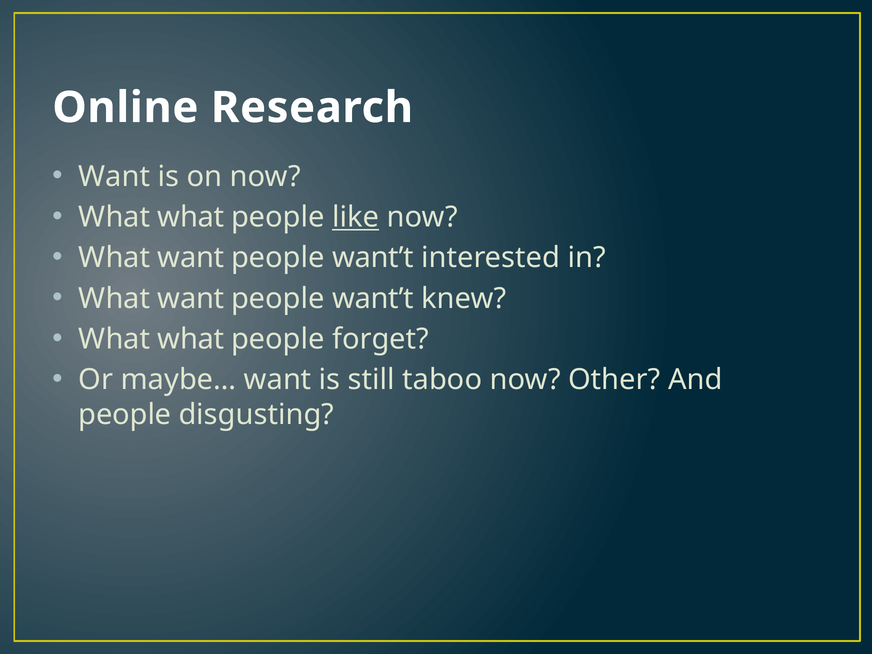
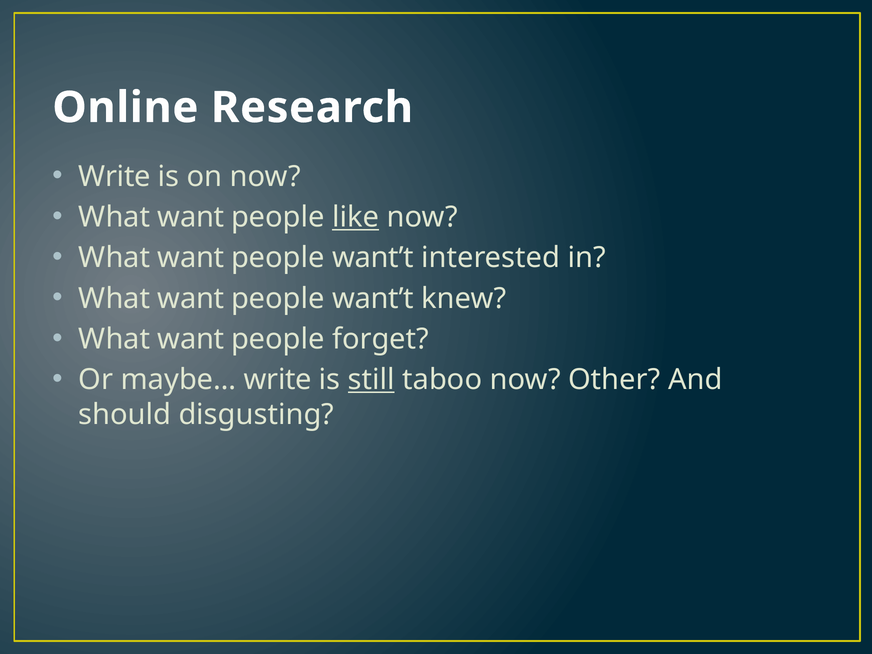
Want at (114, 176): Want -> Write
what at (191, 217): what -> want
what at (191, 339): what -> want
maybe… want: want -> write
still underline: none -> present
people at (125, 415): people -> should
